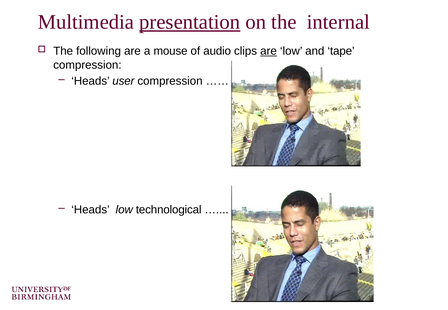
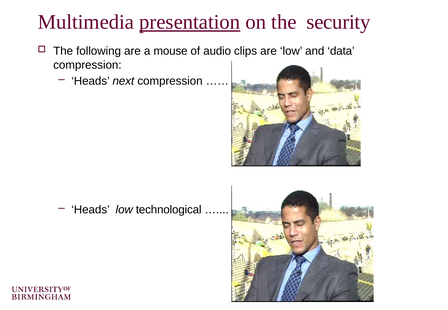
internal: internal -> security
are at (269, 51) underline: present -> none
tape: tape -> data
user: user -> next
